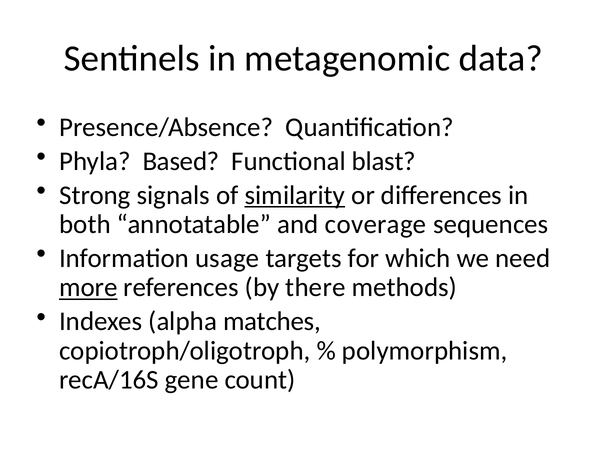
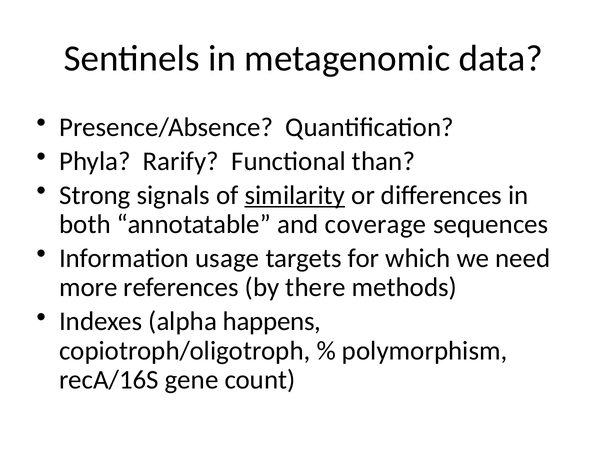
Based: Based -> Rarify
blast: blast -> than
more underline: present -> none
matches: matches -> happens
